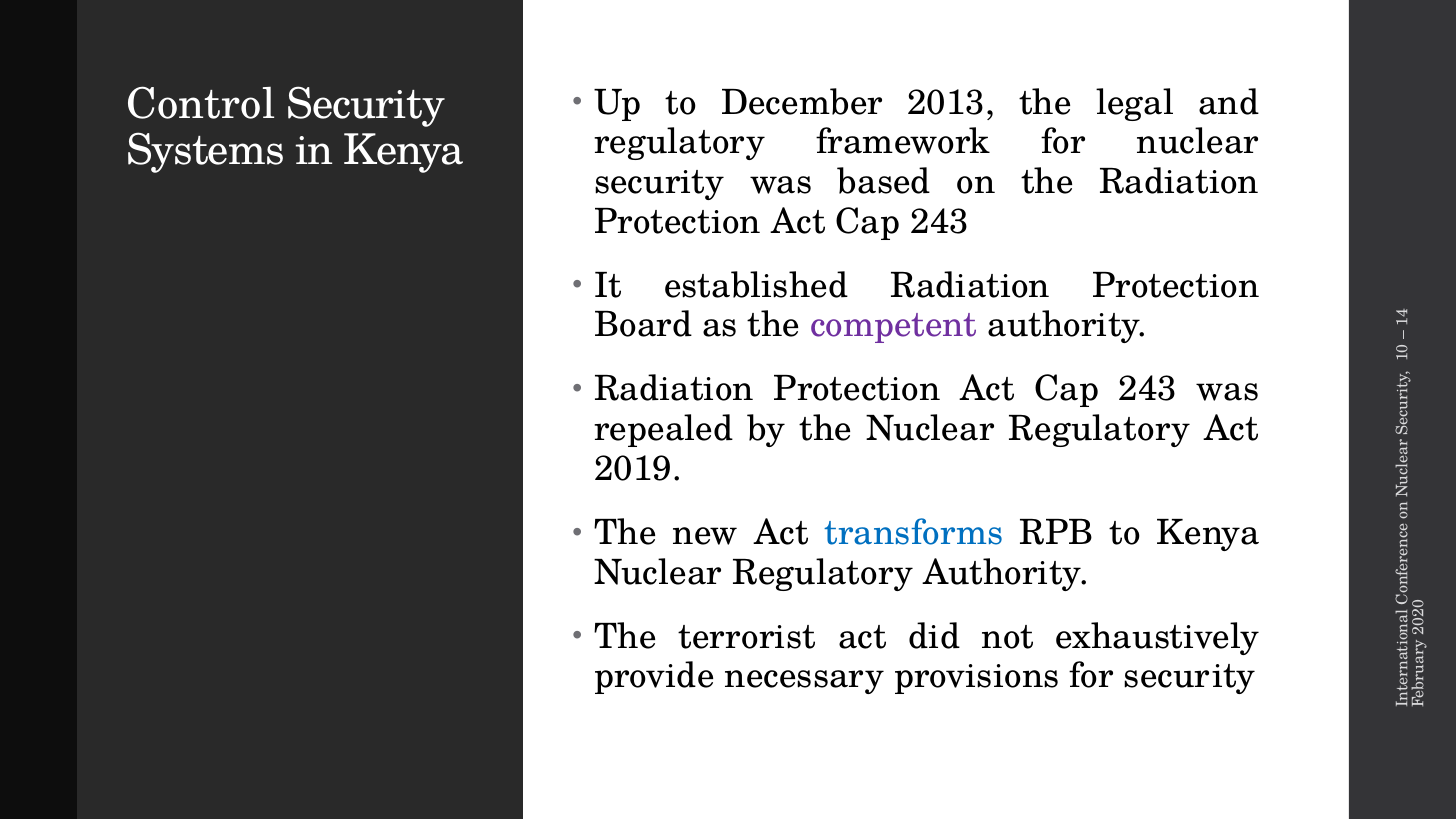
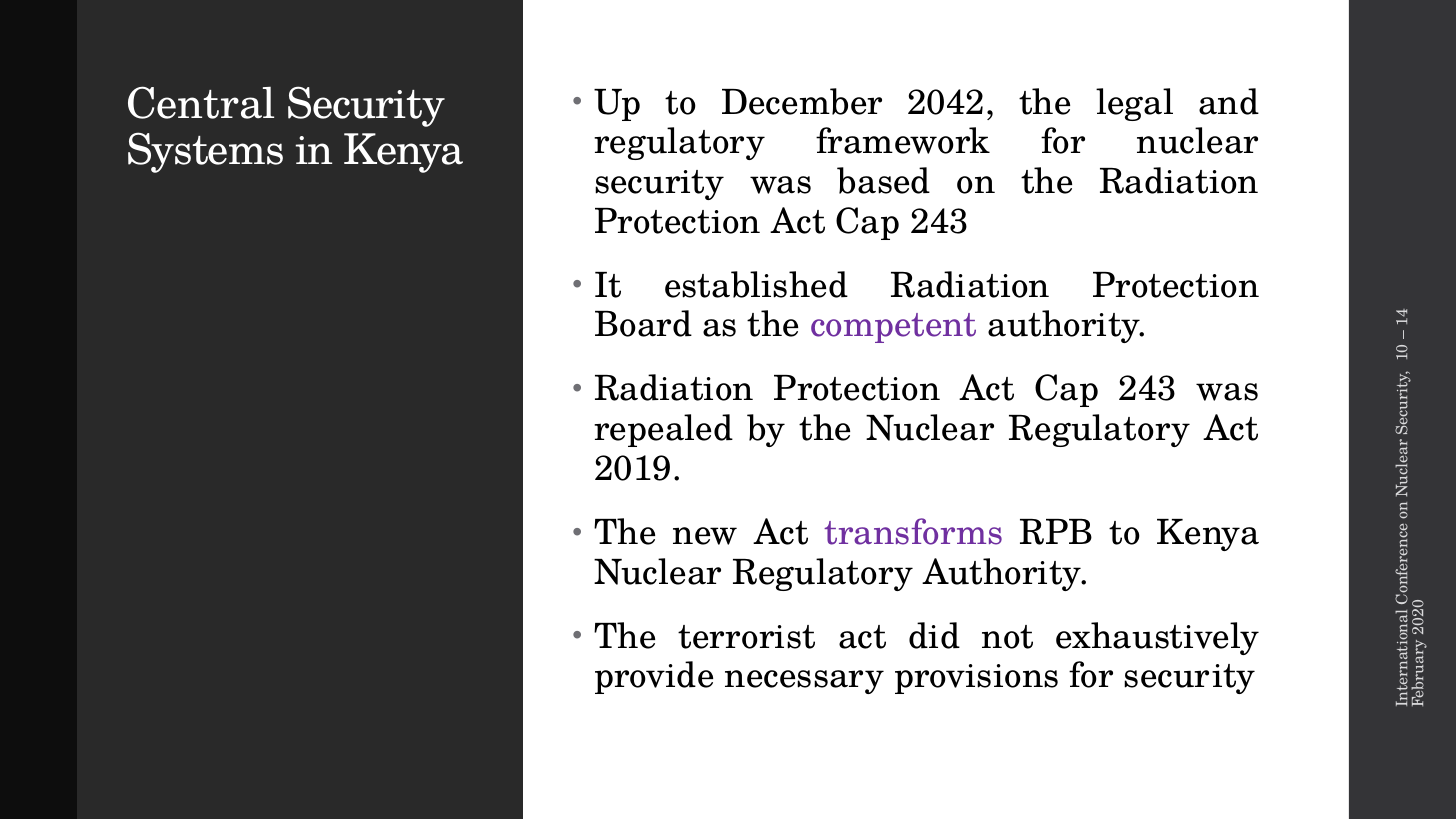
2013: 2013 -> 2042
Control: Control -> Central
transforms colour: blue -> purple
